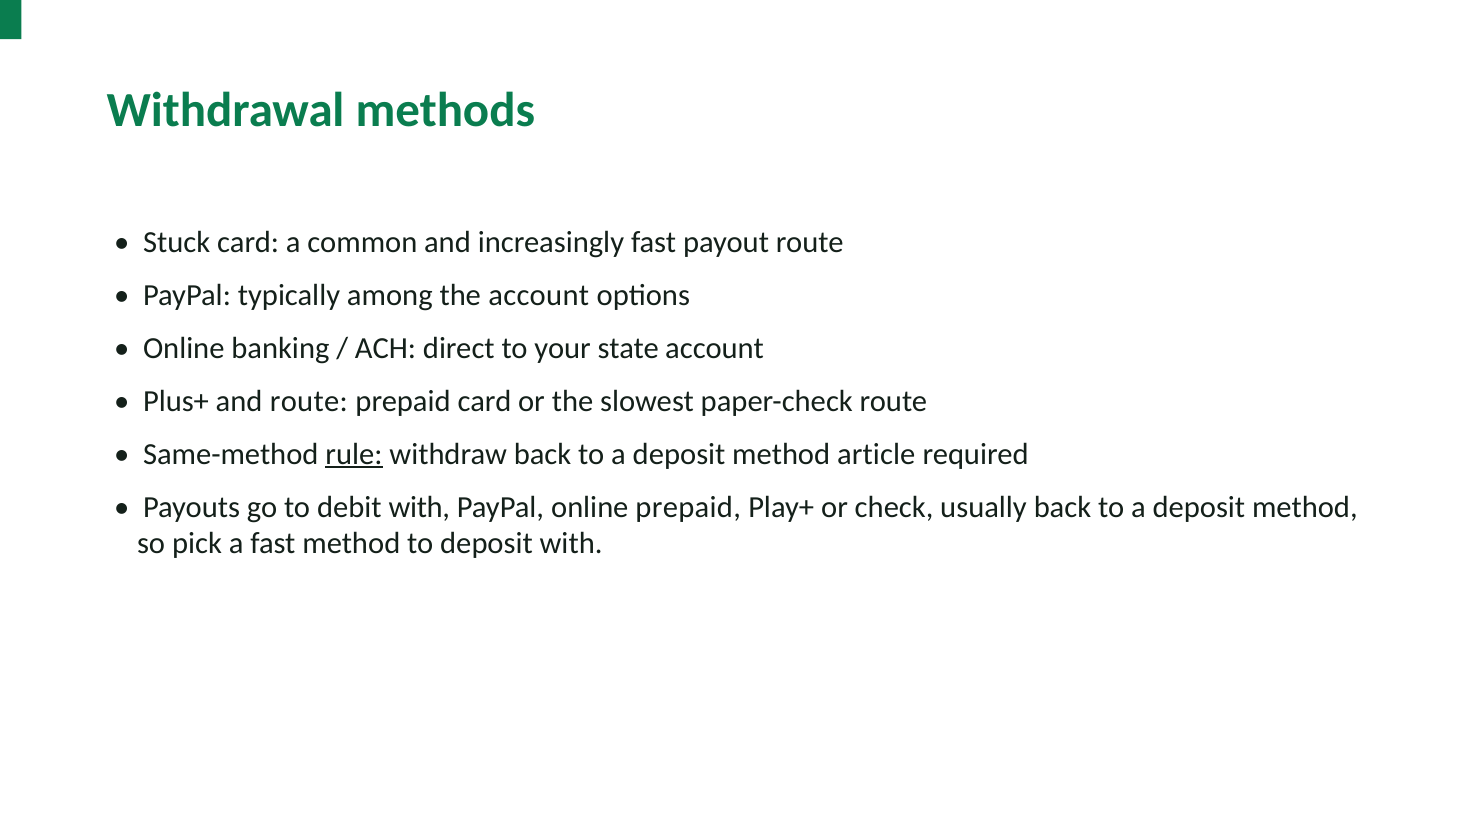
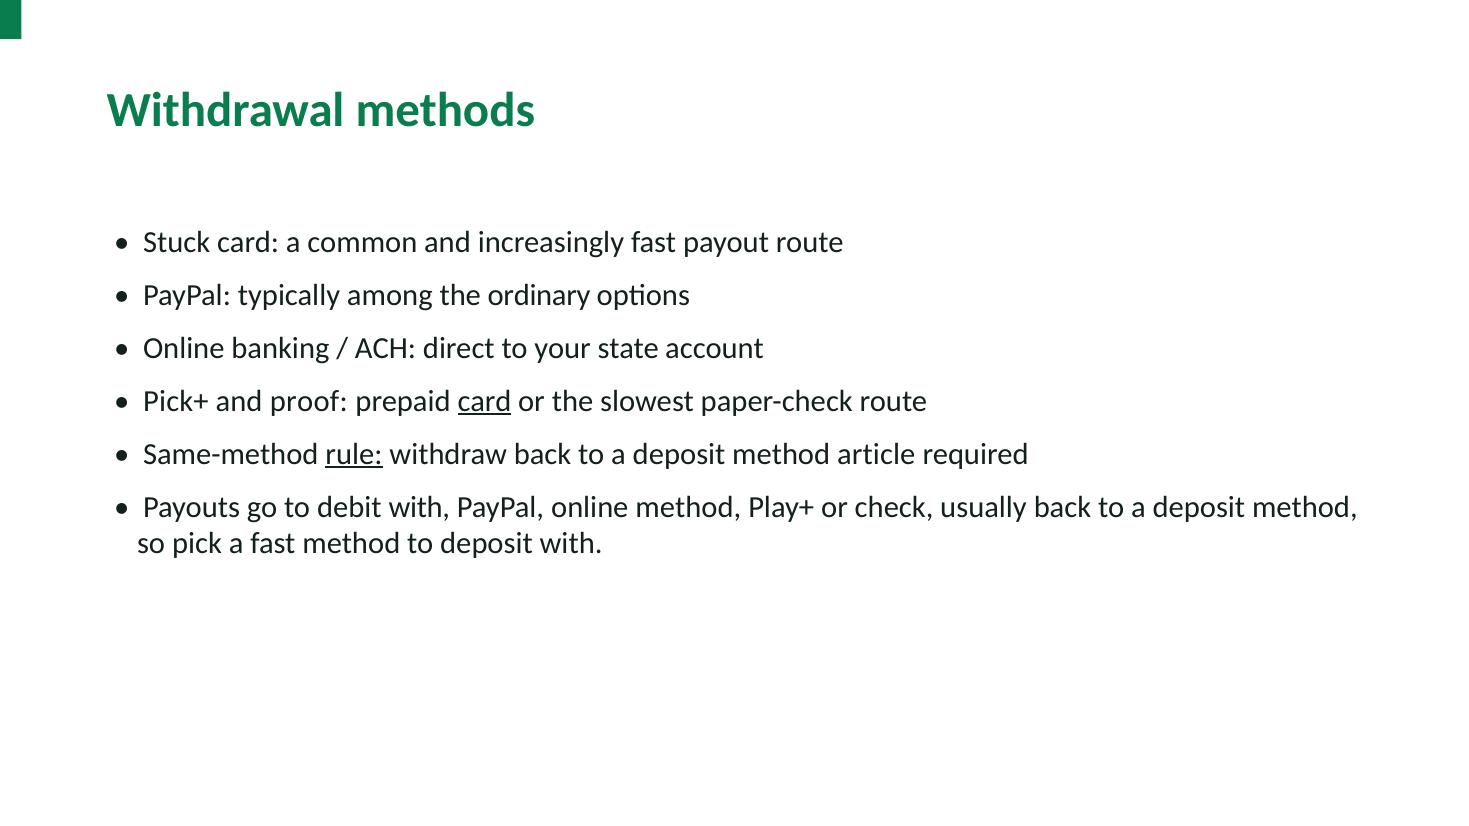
the account: account -> ordinary
Plus+: Plus+ -> Pick+
and route: route -> proof
card at (485, 401) underline: none -> present
online prepaid: prepaid -> method
